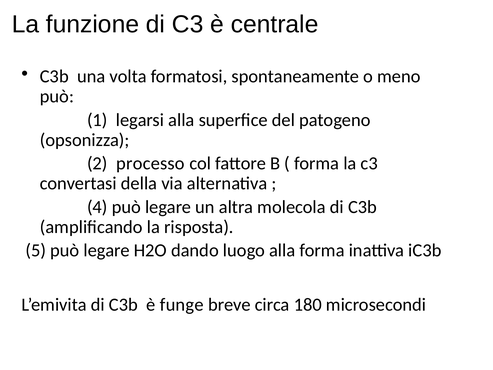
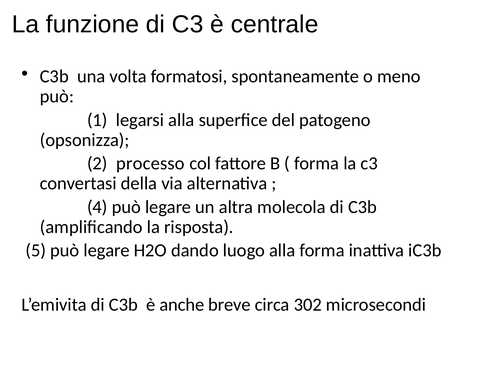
funge: funge -> anche
180: 180 -> 302
